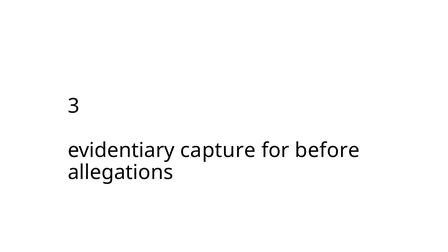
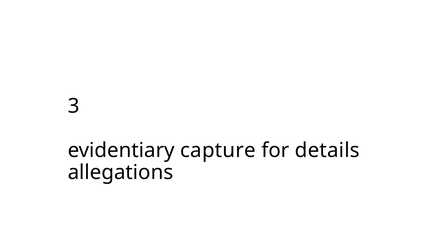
before: before -> details
